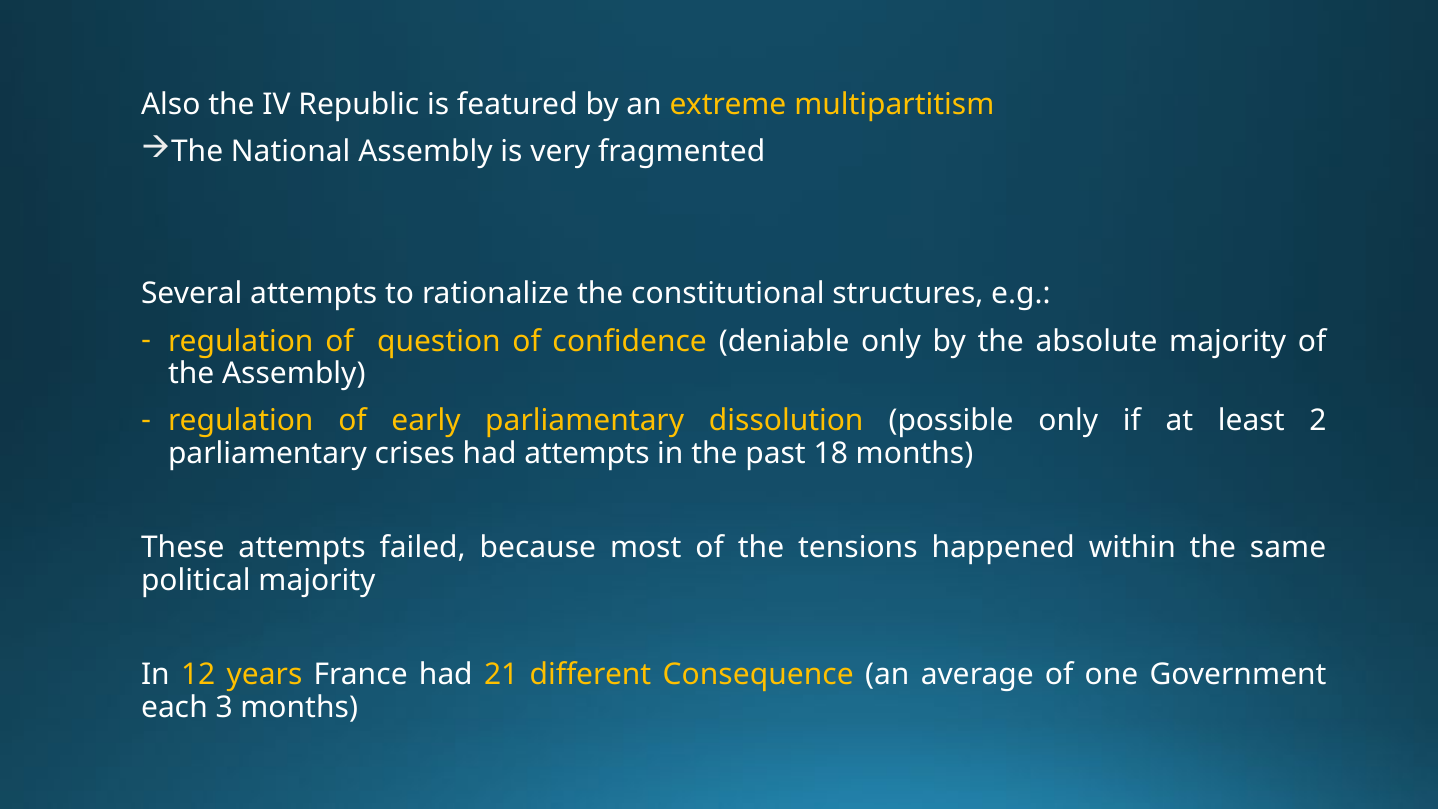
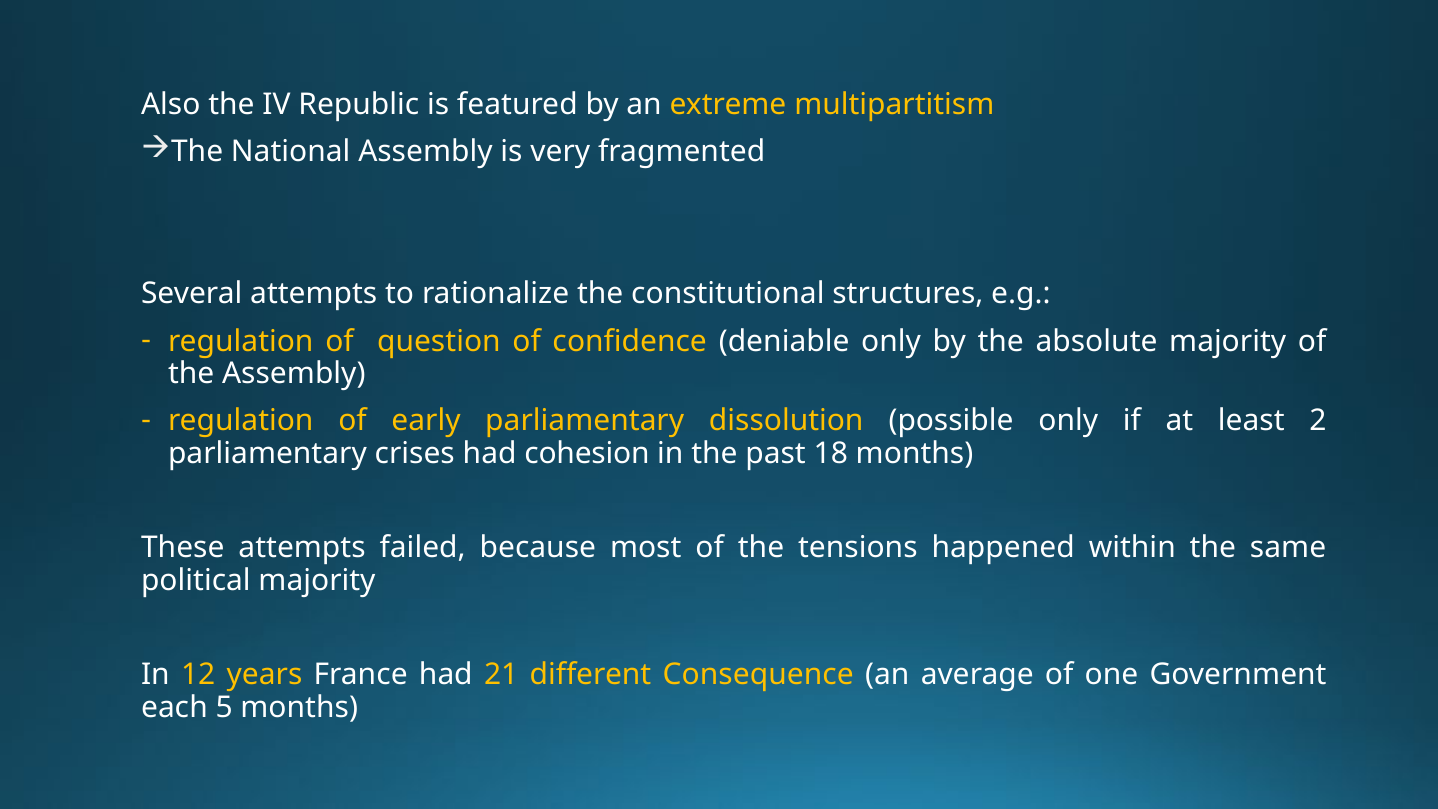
had attempts: attempts -> cohesion
3: 3 -> 5
